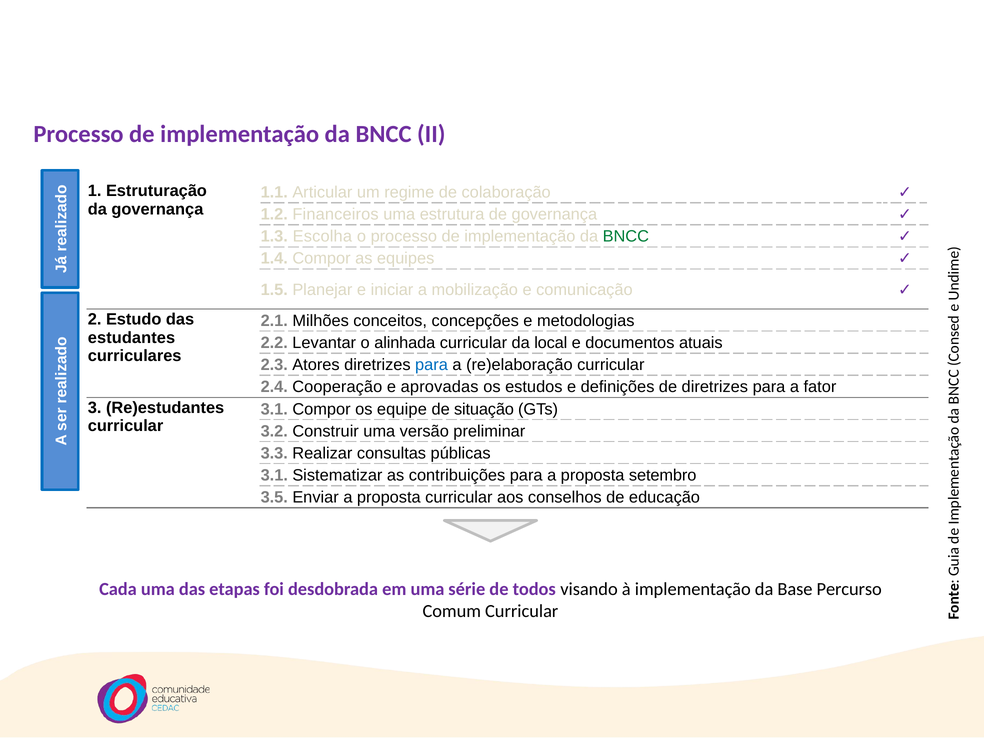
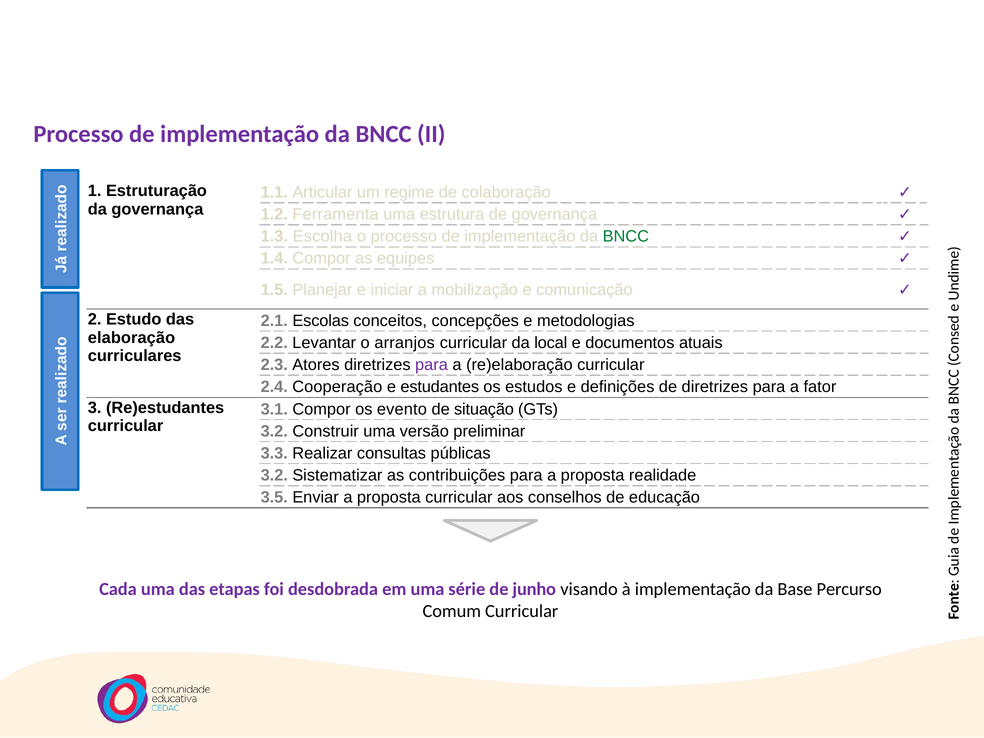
Financeiros: Financeiros -> Ferramenta
Milhões: Milhões -> Escolas
estudantes: estudantes -> elaboração
alinhada: alinhada -> arranjos
para at (431, 365) colour: blue -> purple
aprovadas: aprovadas -> estudantes
equipe: equipe -> evento
3.1 at (274, 475): 3.1 -> 3.2
setembro: setembro -> realidade
todos: todos -> junho
